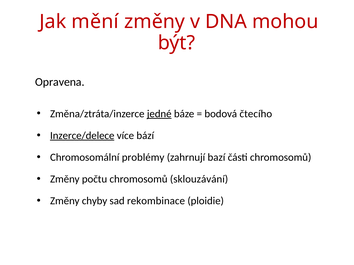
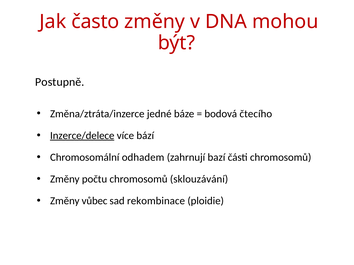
mění: mění -> často
Opravena: Opravena -> Postupně
jedné underline: present -> none
problémy: problémy -> odhadem
chyby: chyby -> vůbec
